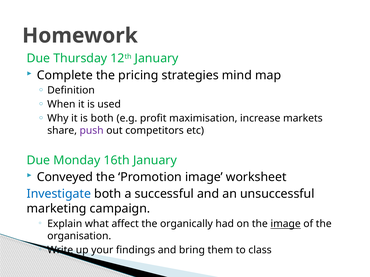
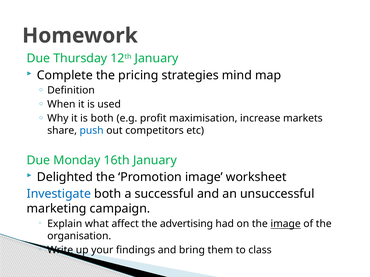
push colour: purple -> blue
Conveyed: Conveyed -> Delighted
organically: organically -> advertising
